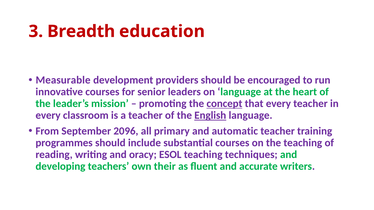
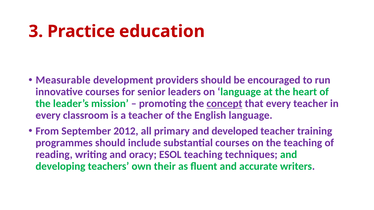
Breadth: Breadth -> Practice
English underline: present -> none
2096: 2096 -> 2012
automatic: automatic -> developed
